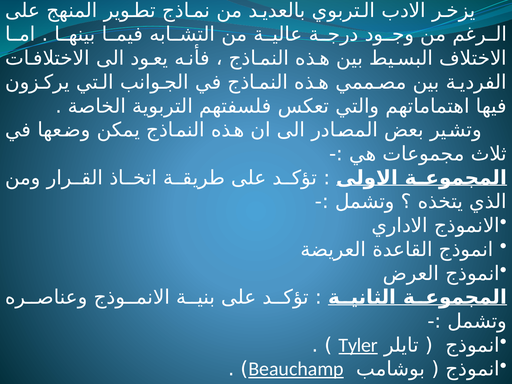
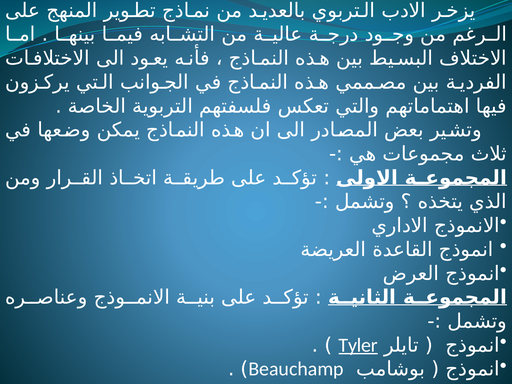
Beauchamp underline: present -> none
